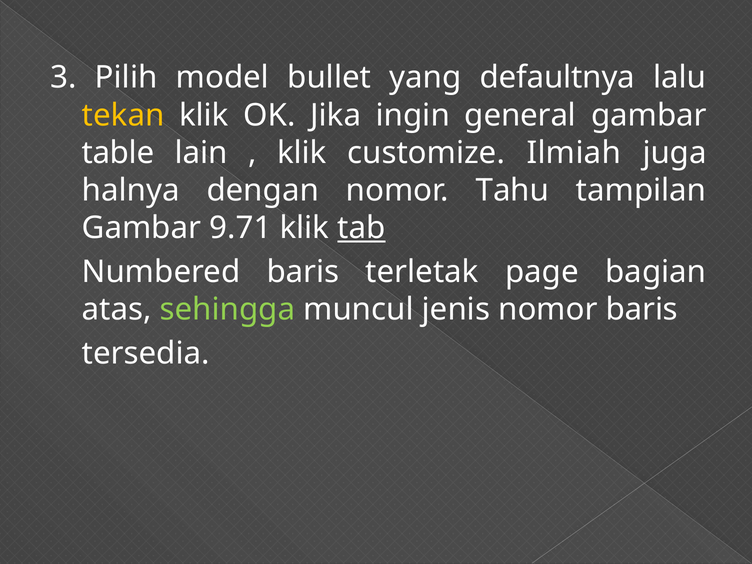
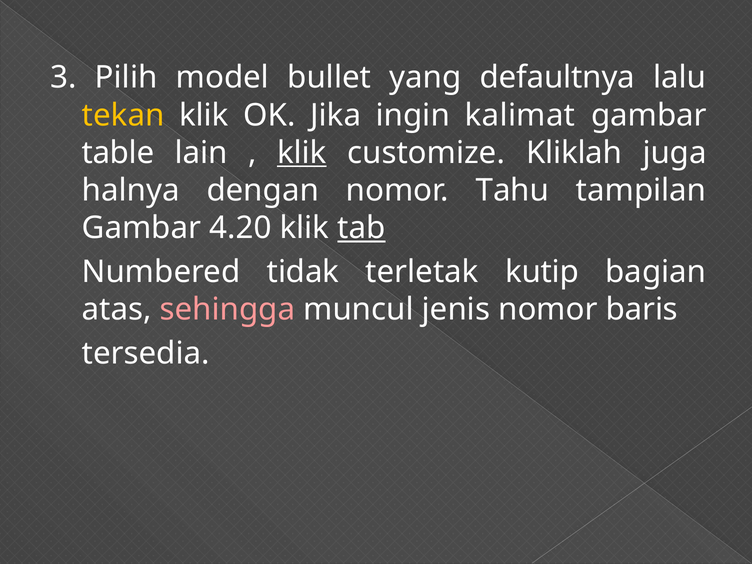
general: general -> kalimat
klik at (302, 153) underline: none -> present
Ilmiah: Ilmiah -> Kliklah
9.71: 9.71 -> 4.20
Numbered baris: baris -> tidak
page: page -> kutip
sehingga colour: light green -> pink
